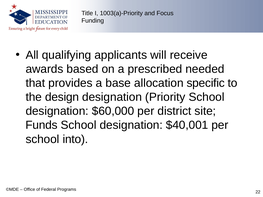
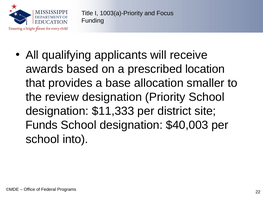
needed: needed -> location
specific: specific -> smaller
design: design -> review
$60,000: $60,000 -> $11,333
$40,001: $40,001 -> $40,003
